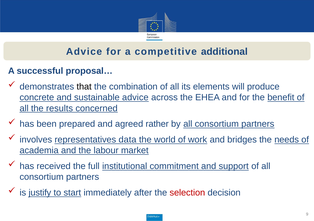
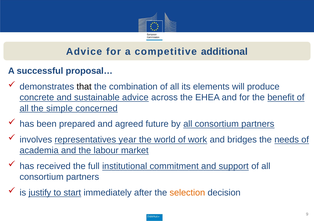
results: results -> simple
rather: rather -> future
data: data -> year
selection colour: red -> orange
